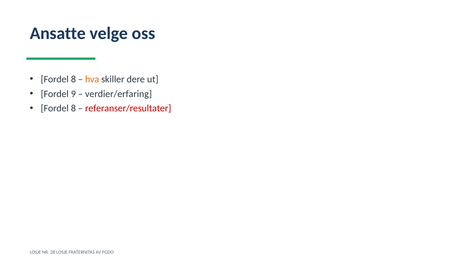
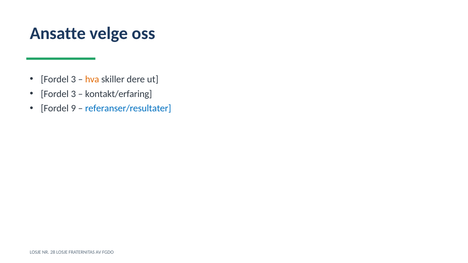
8 at (73, 79): 8 -> 3
9 at (73, 94): 9 -> 3
verdier/erfaring: verdier/erfaring -> kontakt/erfaring
8 at (73, 109): 8 -> 9
referanser/resultater colour: red -> blue
